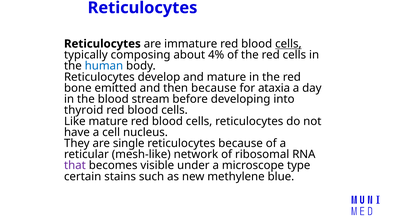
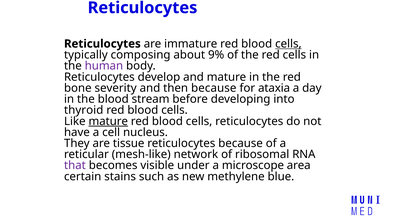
4%: 4% -> 9%
human colour: blue -> purple
emitted: emitted -> severity
mature at (108, 121) underline: none -> present
single: single -> tissue
type: type -> area
